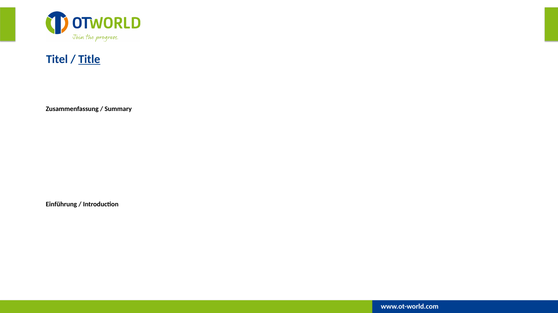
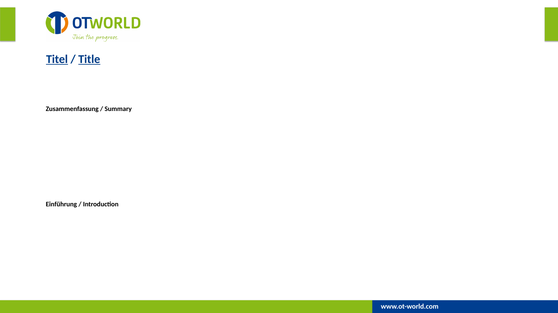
Titel underline: none -> present
